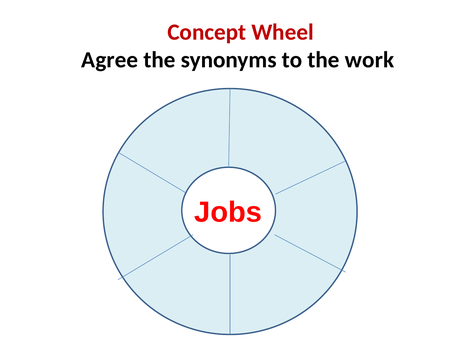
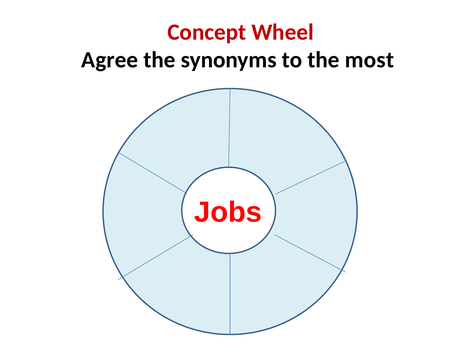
work: work -> most
